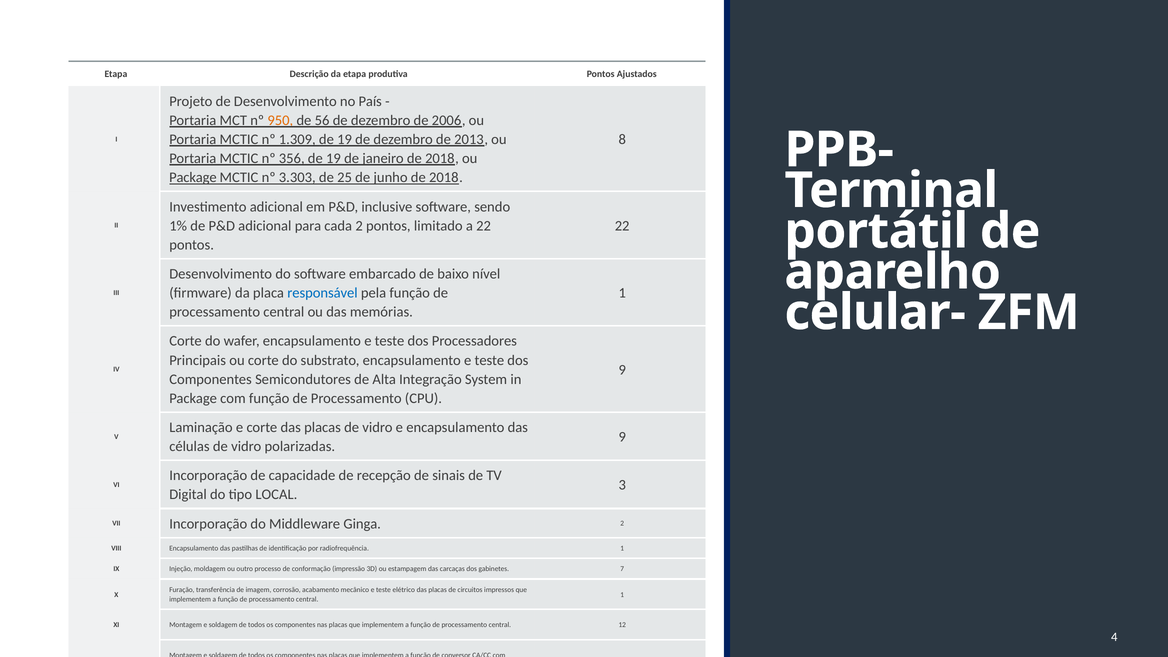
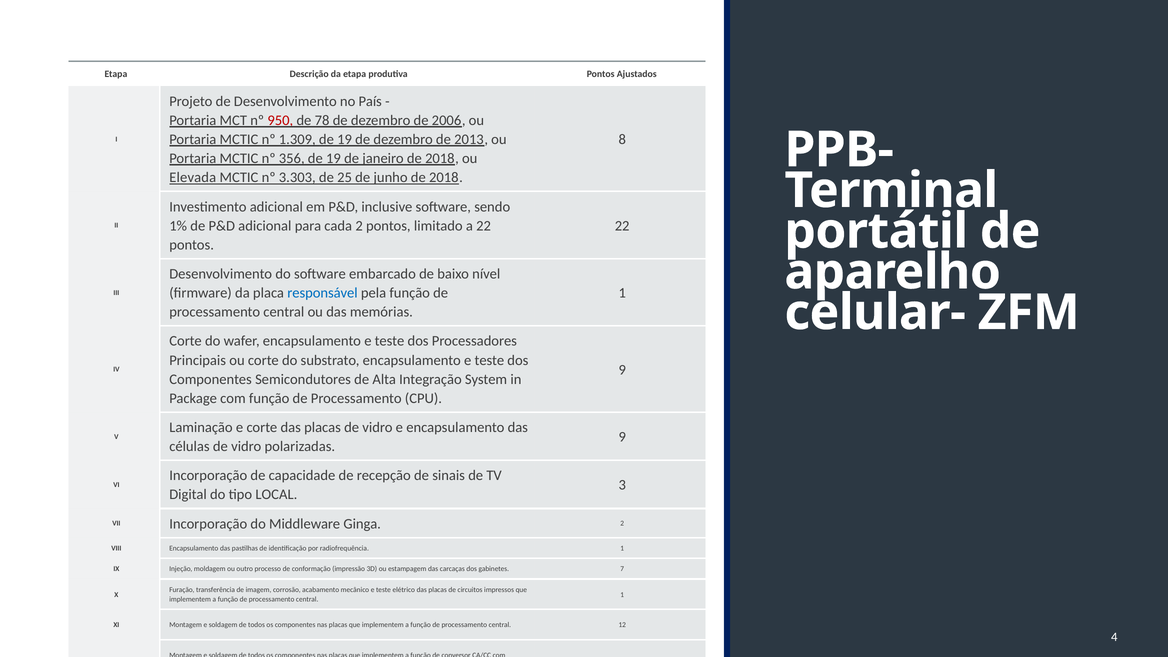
950 colour: orange -> red
56: 56 -> 78
Package at (193, 178): Package -> Elevada
